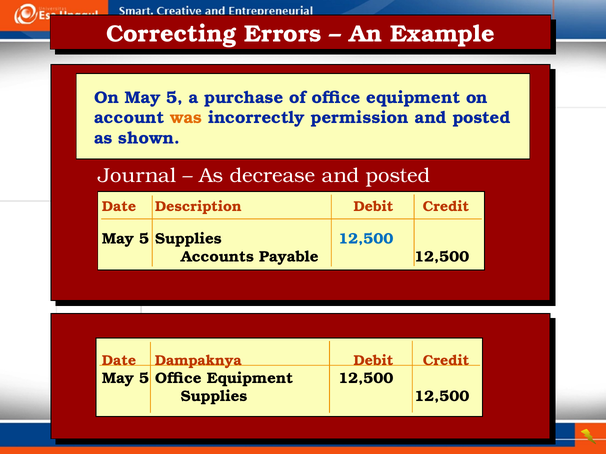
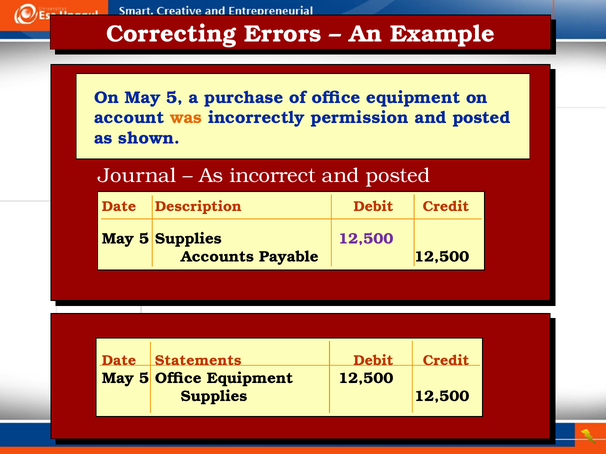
decrease: decrease -> incorrect
12,500 at (366, 239) colour: blue -> purple
Dampaknya: Dampaknya -> Statements
